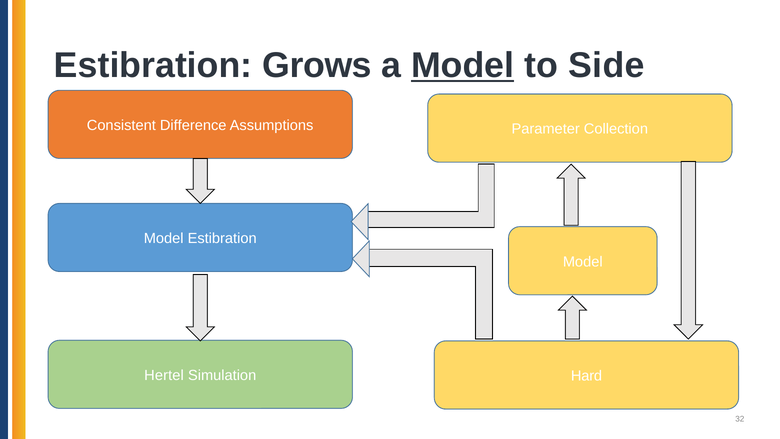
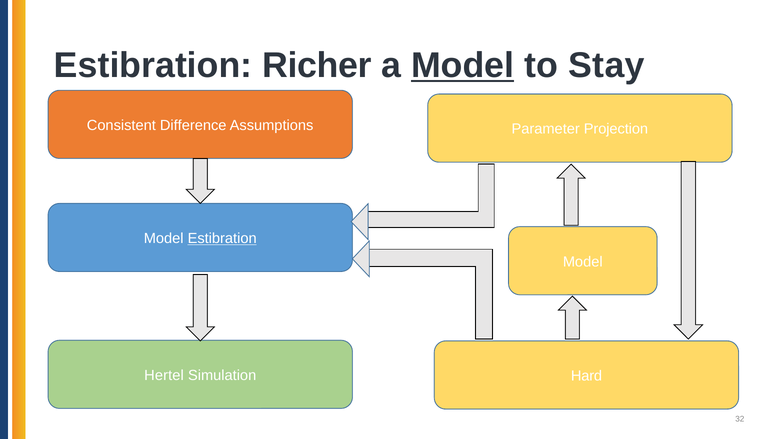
Grows: Grows -> Richer
Side: Side -> Stay
Collection: Collection -> Projection
Estibration at (222, 238) underline: none -> present
